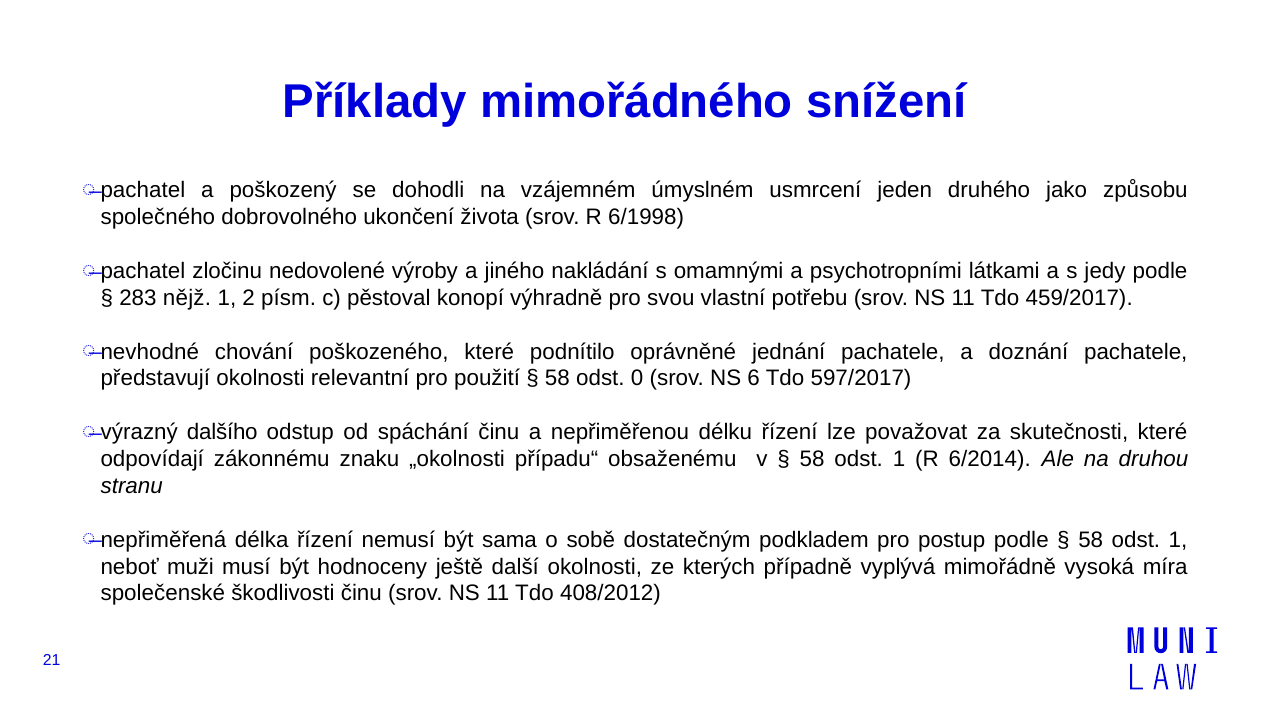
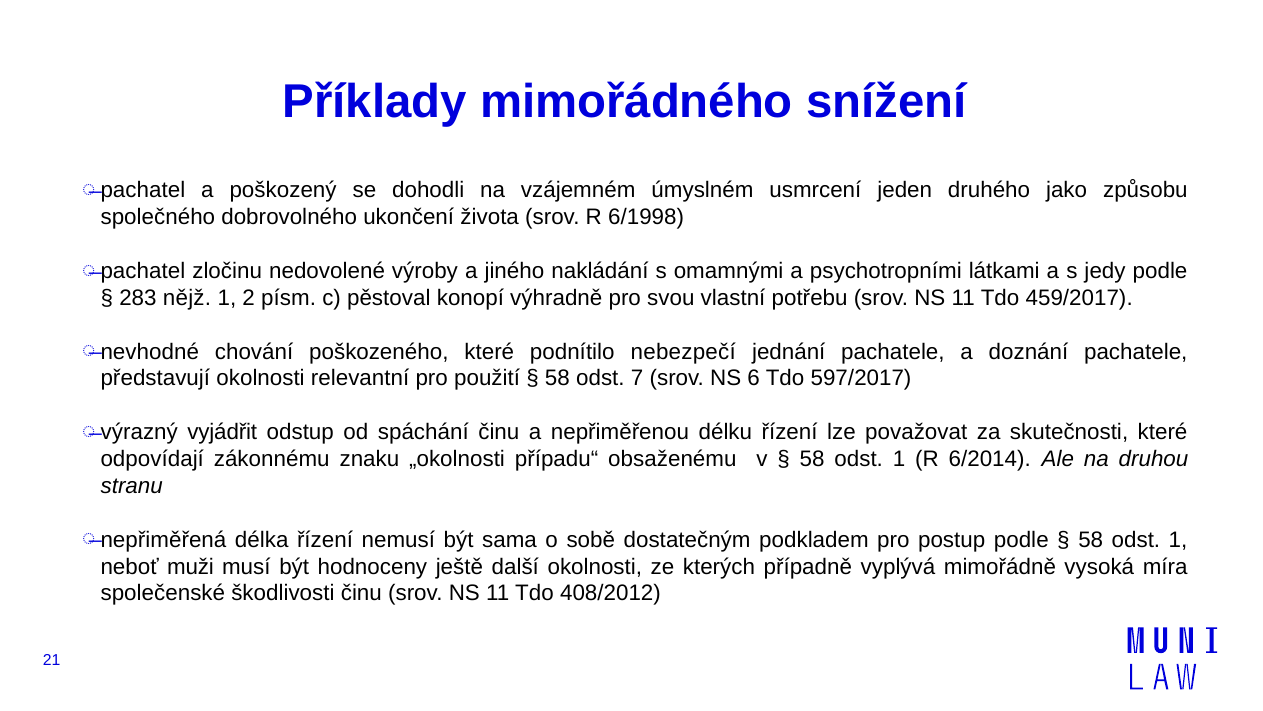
oprávněné: oprávněné -> nebezpečí
0: 0 -> 7
dalšího: dalšího -> vyjádřit
